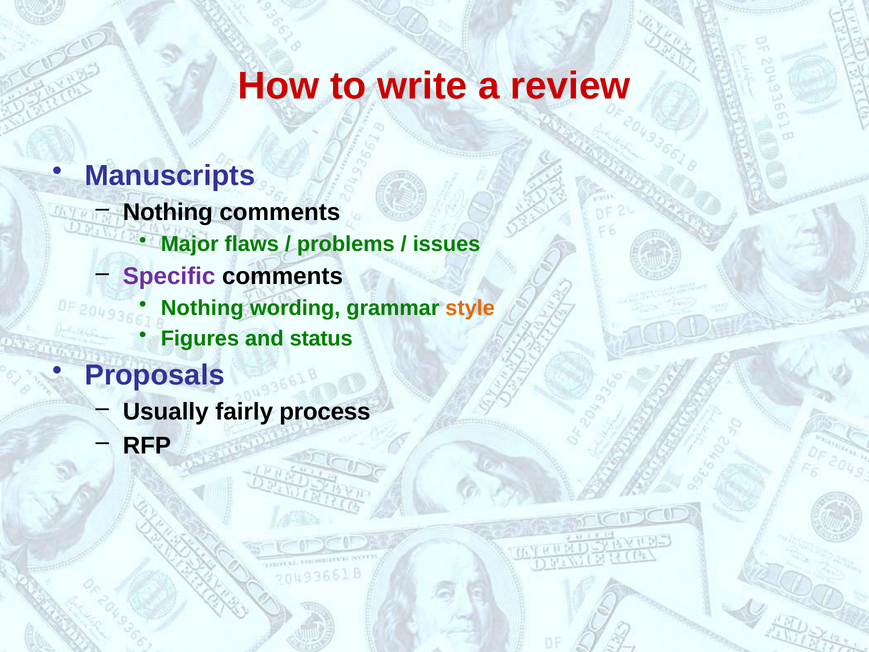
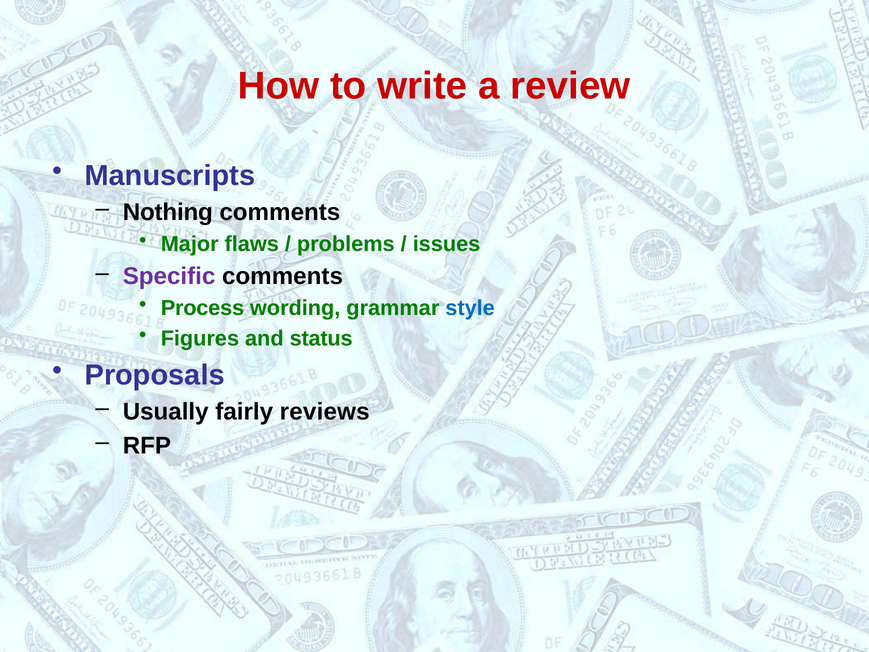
Nothing at (202, 308): Nothing -> Process
style colour: orange -> blue
process: process -> reviews
